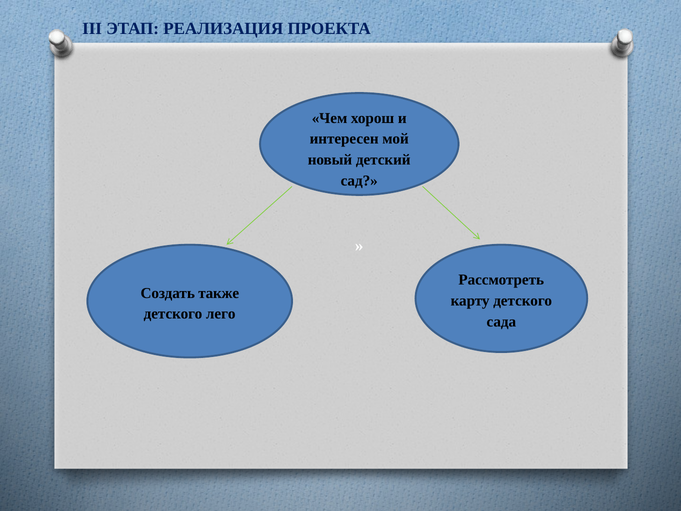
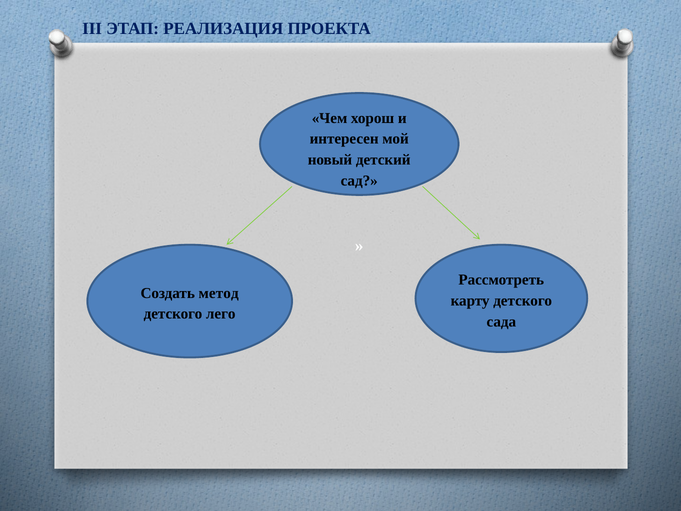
также: также -> метод
